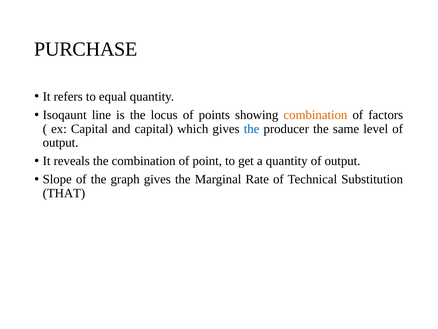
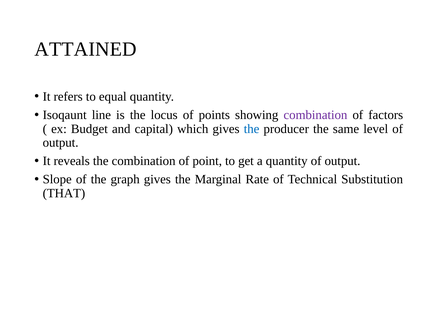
PURCHASE: PURCHASE -> ATTAINED
combination at (315, 115) colour: orange -> purple
ex Capital: Capital -> Budget
